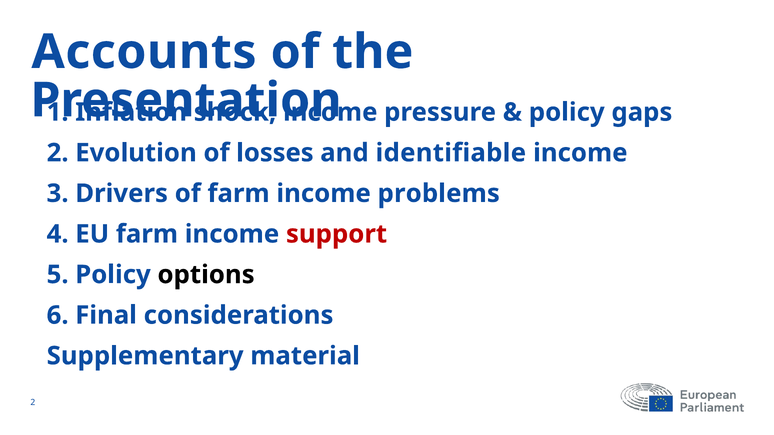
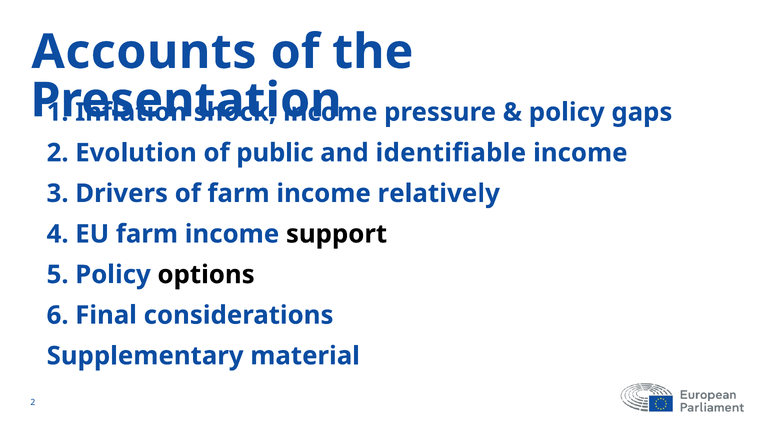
losses: losses -> public
problems: problems -> relatively
support colour: red -> black
